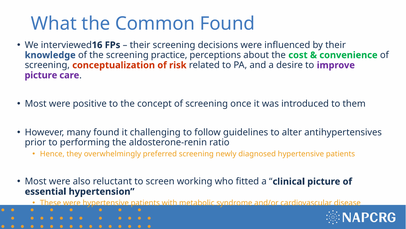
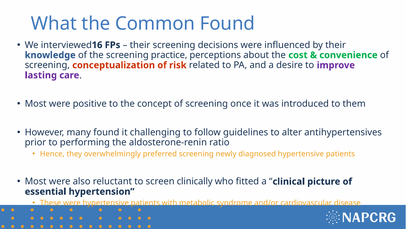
picture at (41, 75): picture -> lasting
working: working -> clinically
